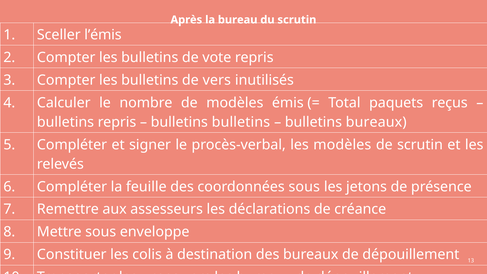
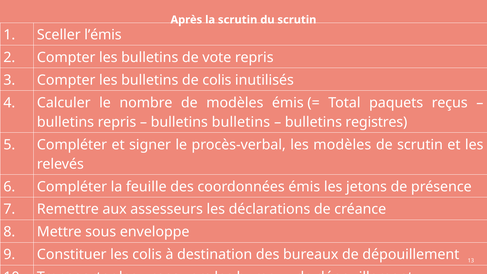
la bureau: bureau -> scrutin
de vers: vers -> colis
bulletins bureaux: bureaux -> registres
coordonnées sous: sous -> émis
